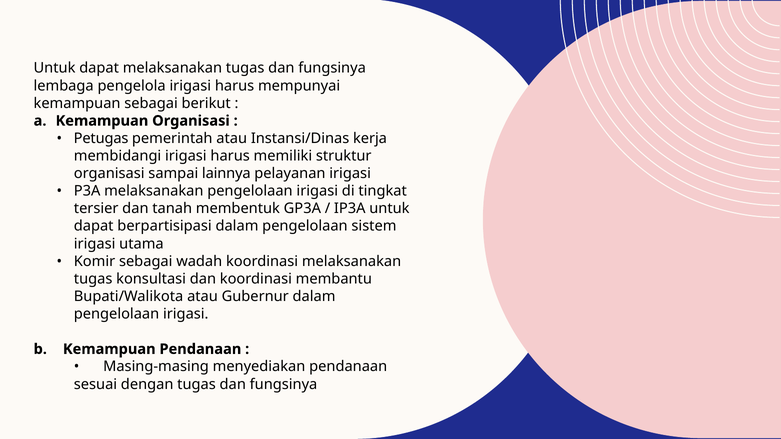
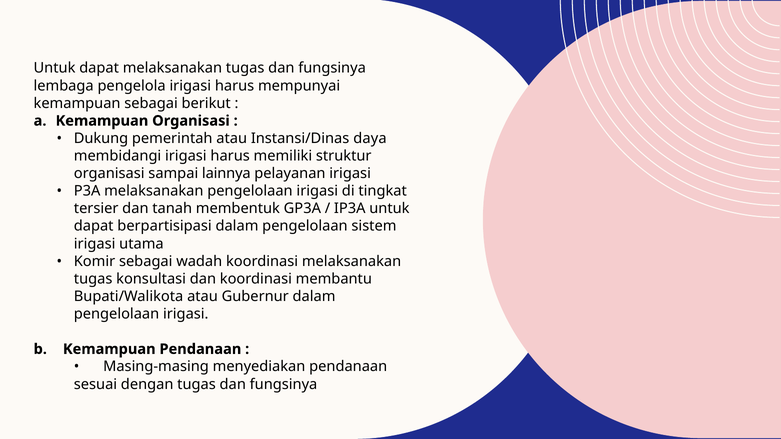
Petugas: Petugas -> Dukung
kerja: kerja -> daya
